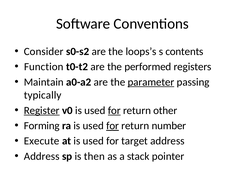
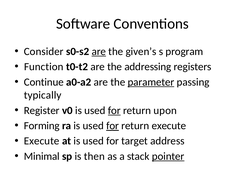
are at (99, 51) underline: none -> present
loops’s: loops’s -> given’s
contents: contents -> program
performed: performed -> addressing
Maintain: Maintain -> Continue
Register underline: present -> none
other: other -> upon
return number: number -> execute
Address at (42, 156): Address -> Minimal
pointer underline: none -> present
